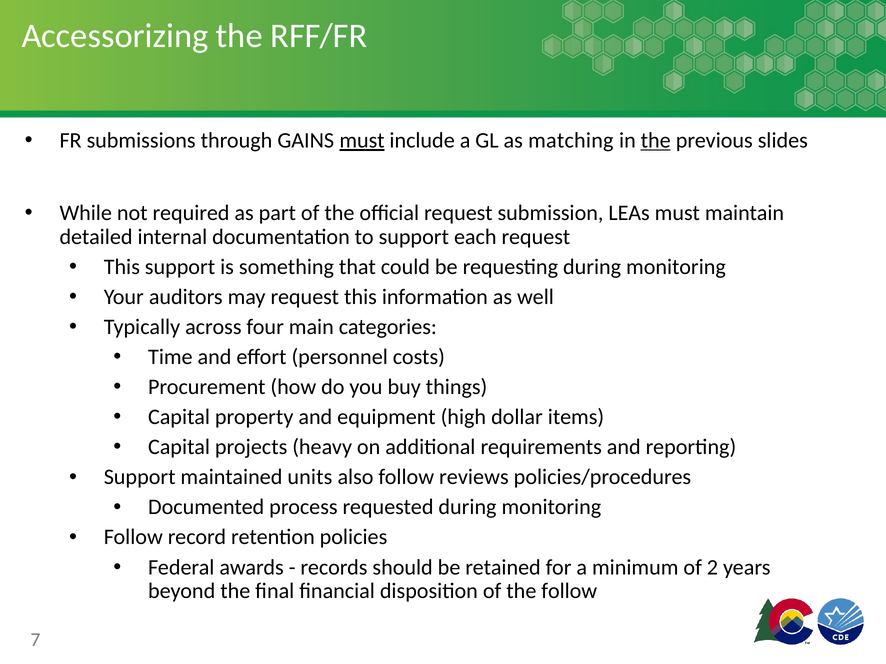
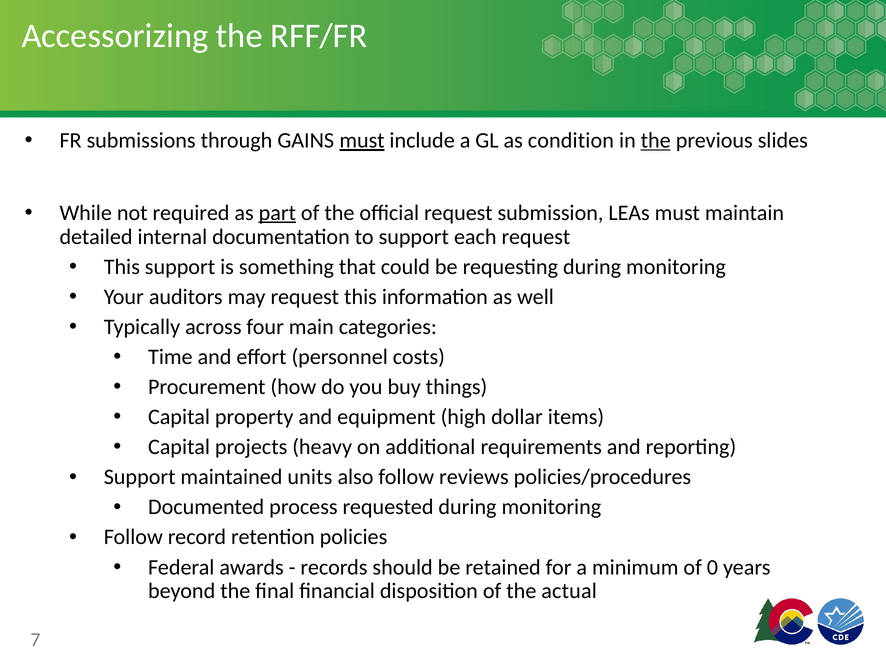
matching: matching -> condition
part underline: none -> present
2: 2 -> 0
the follow: follow -> actual
